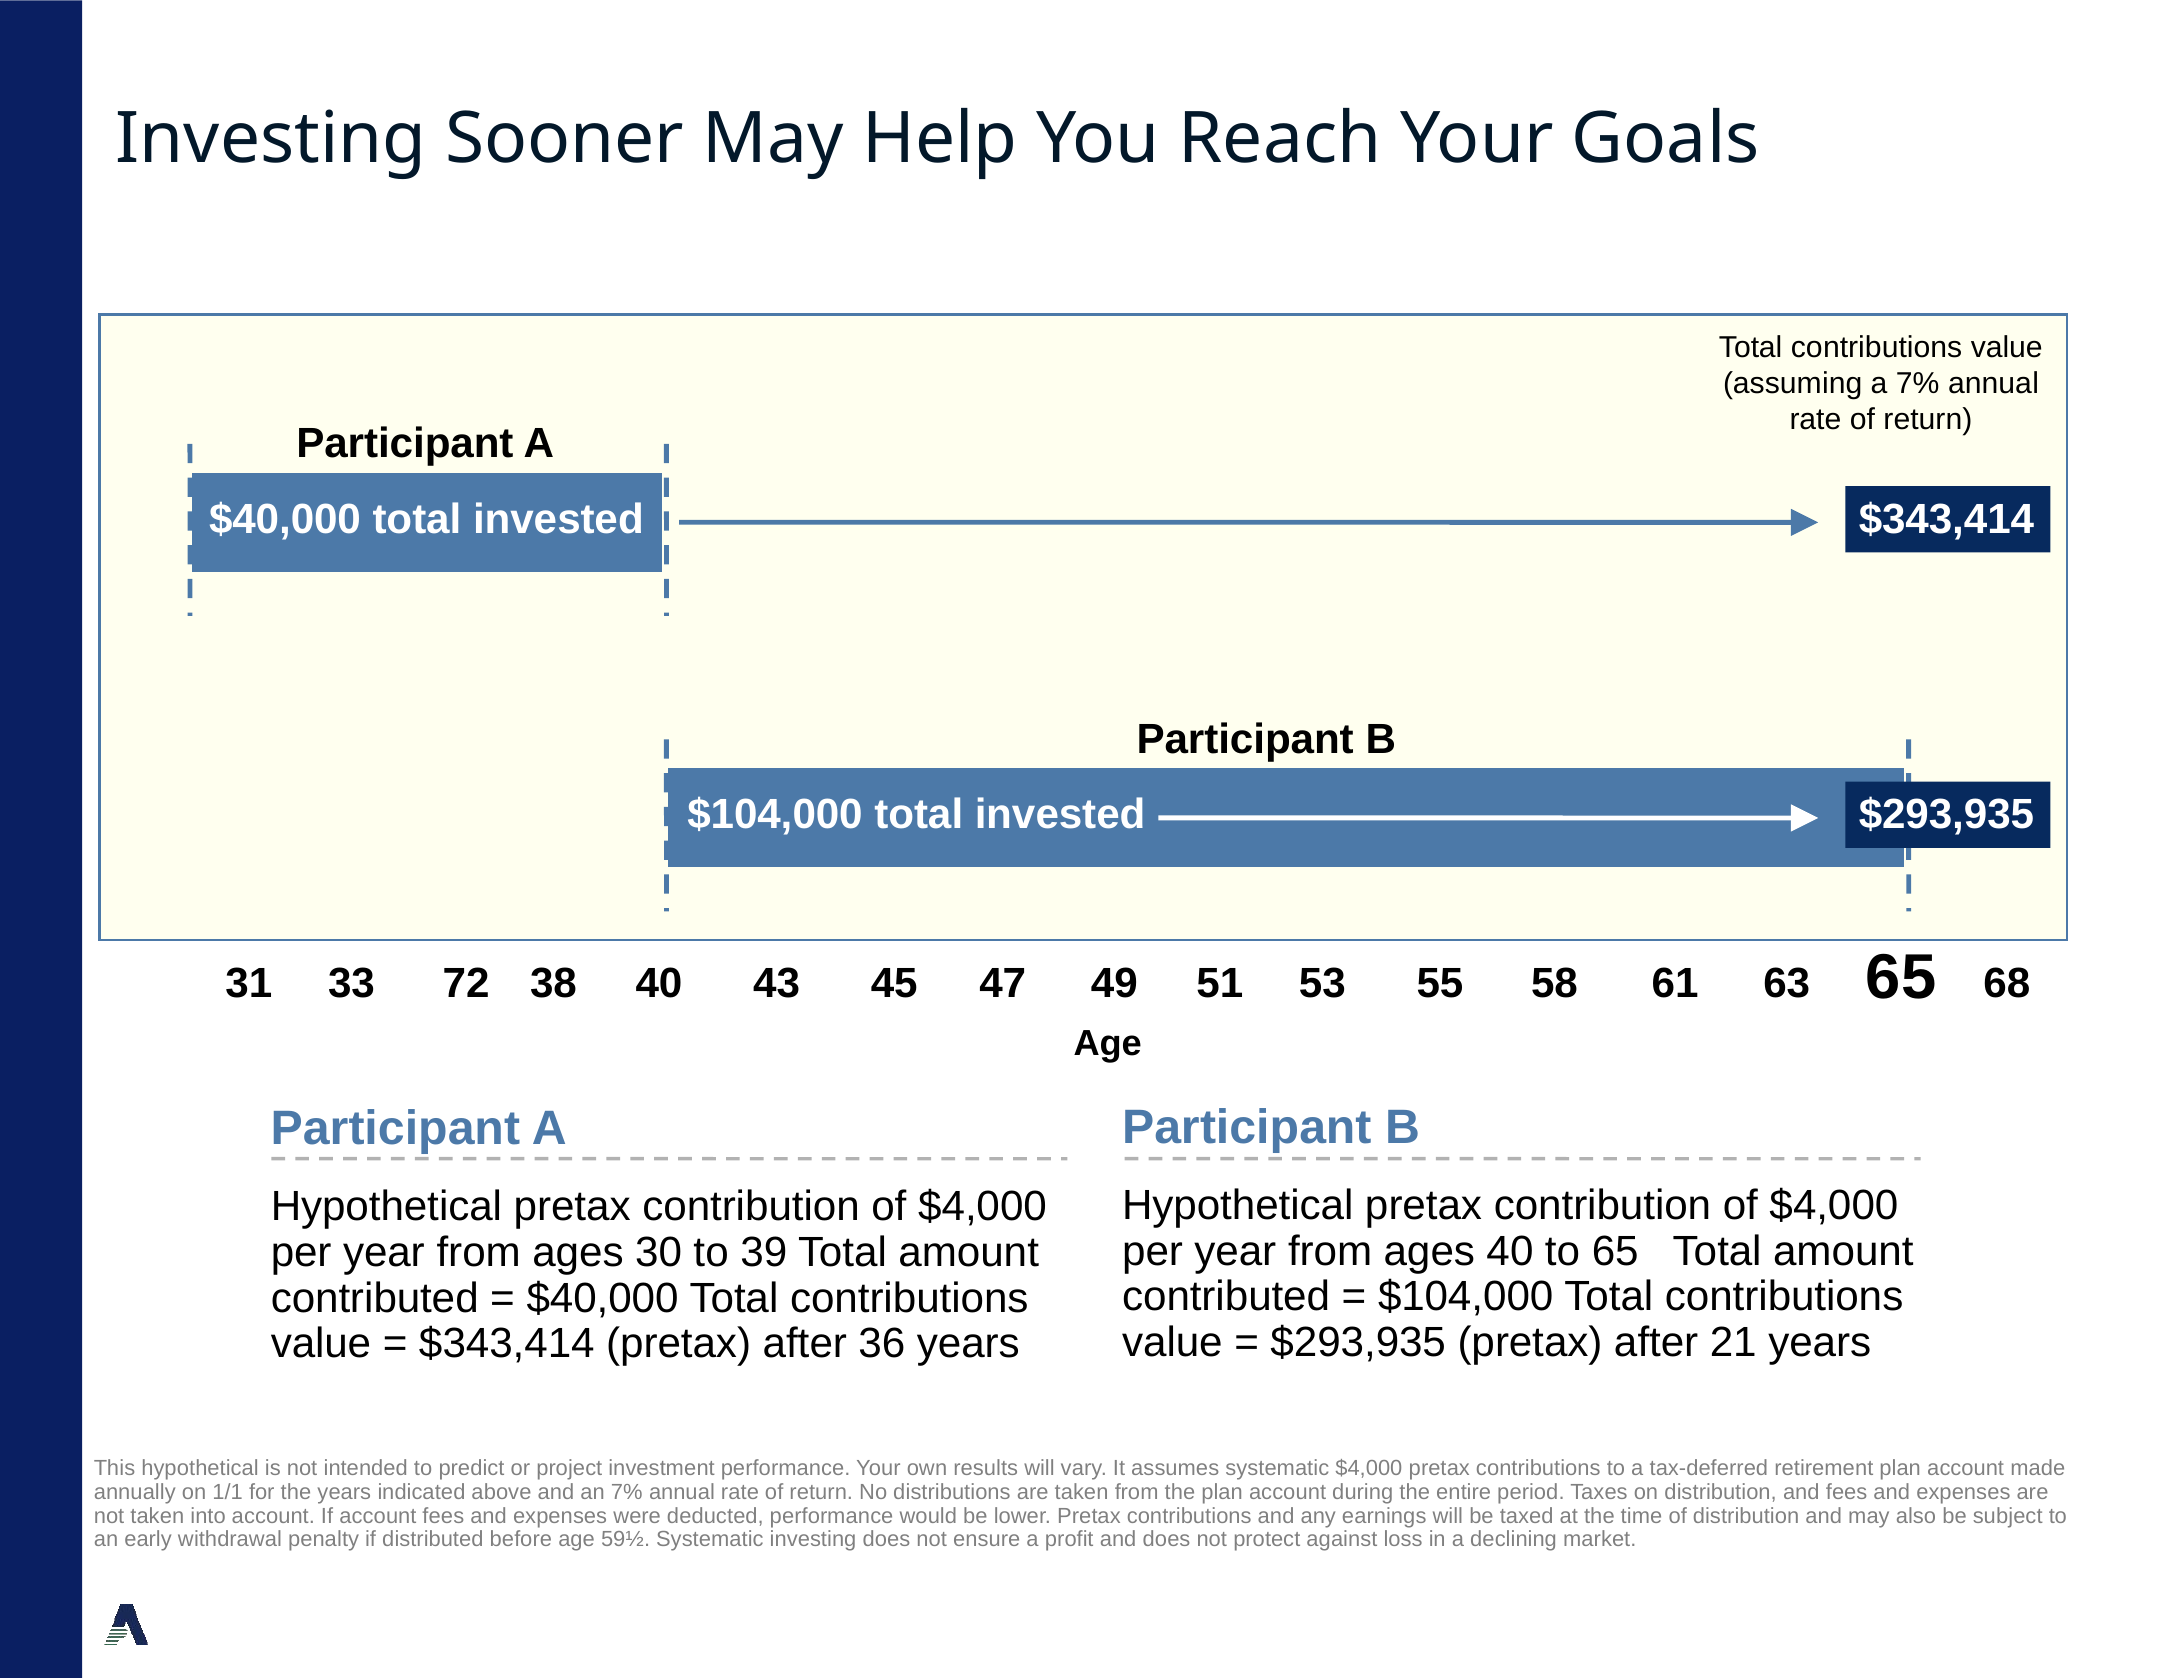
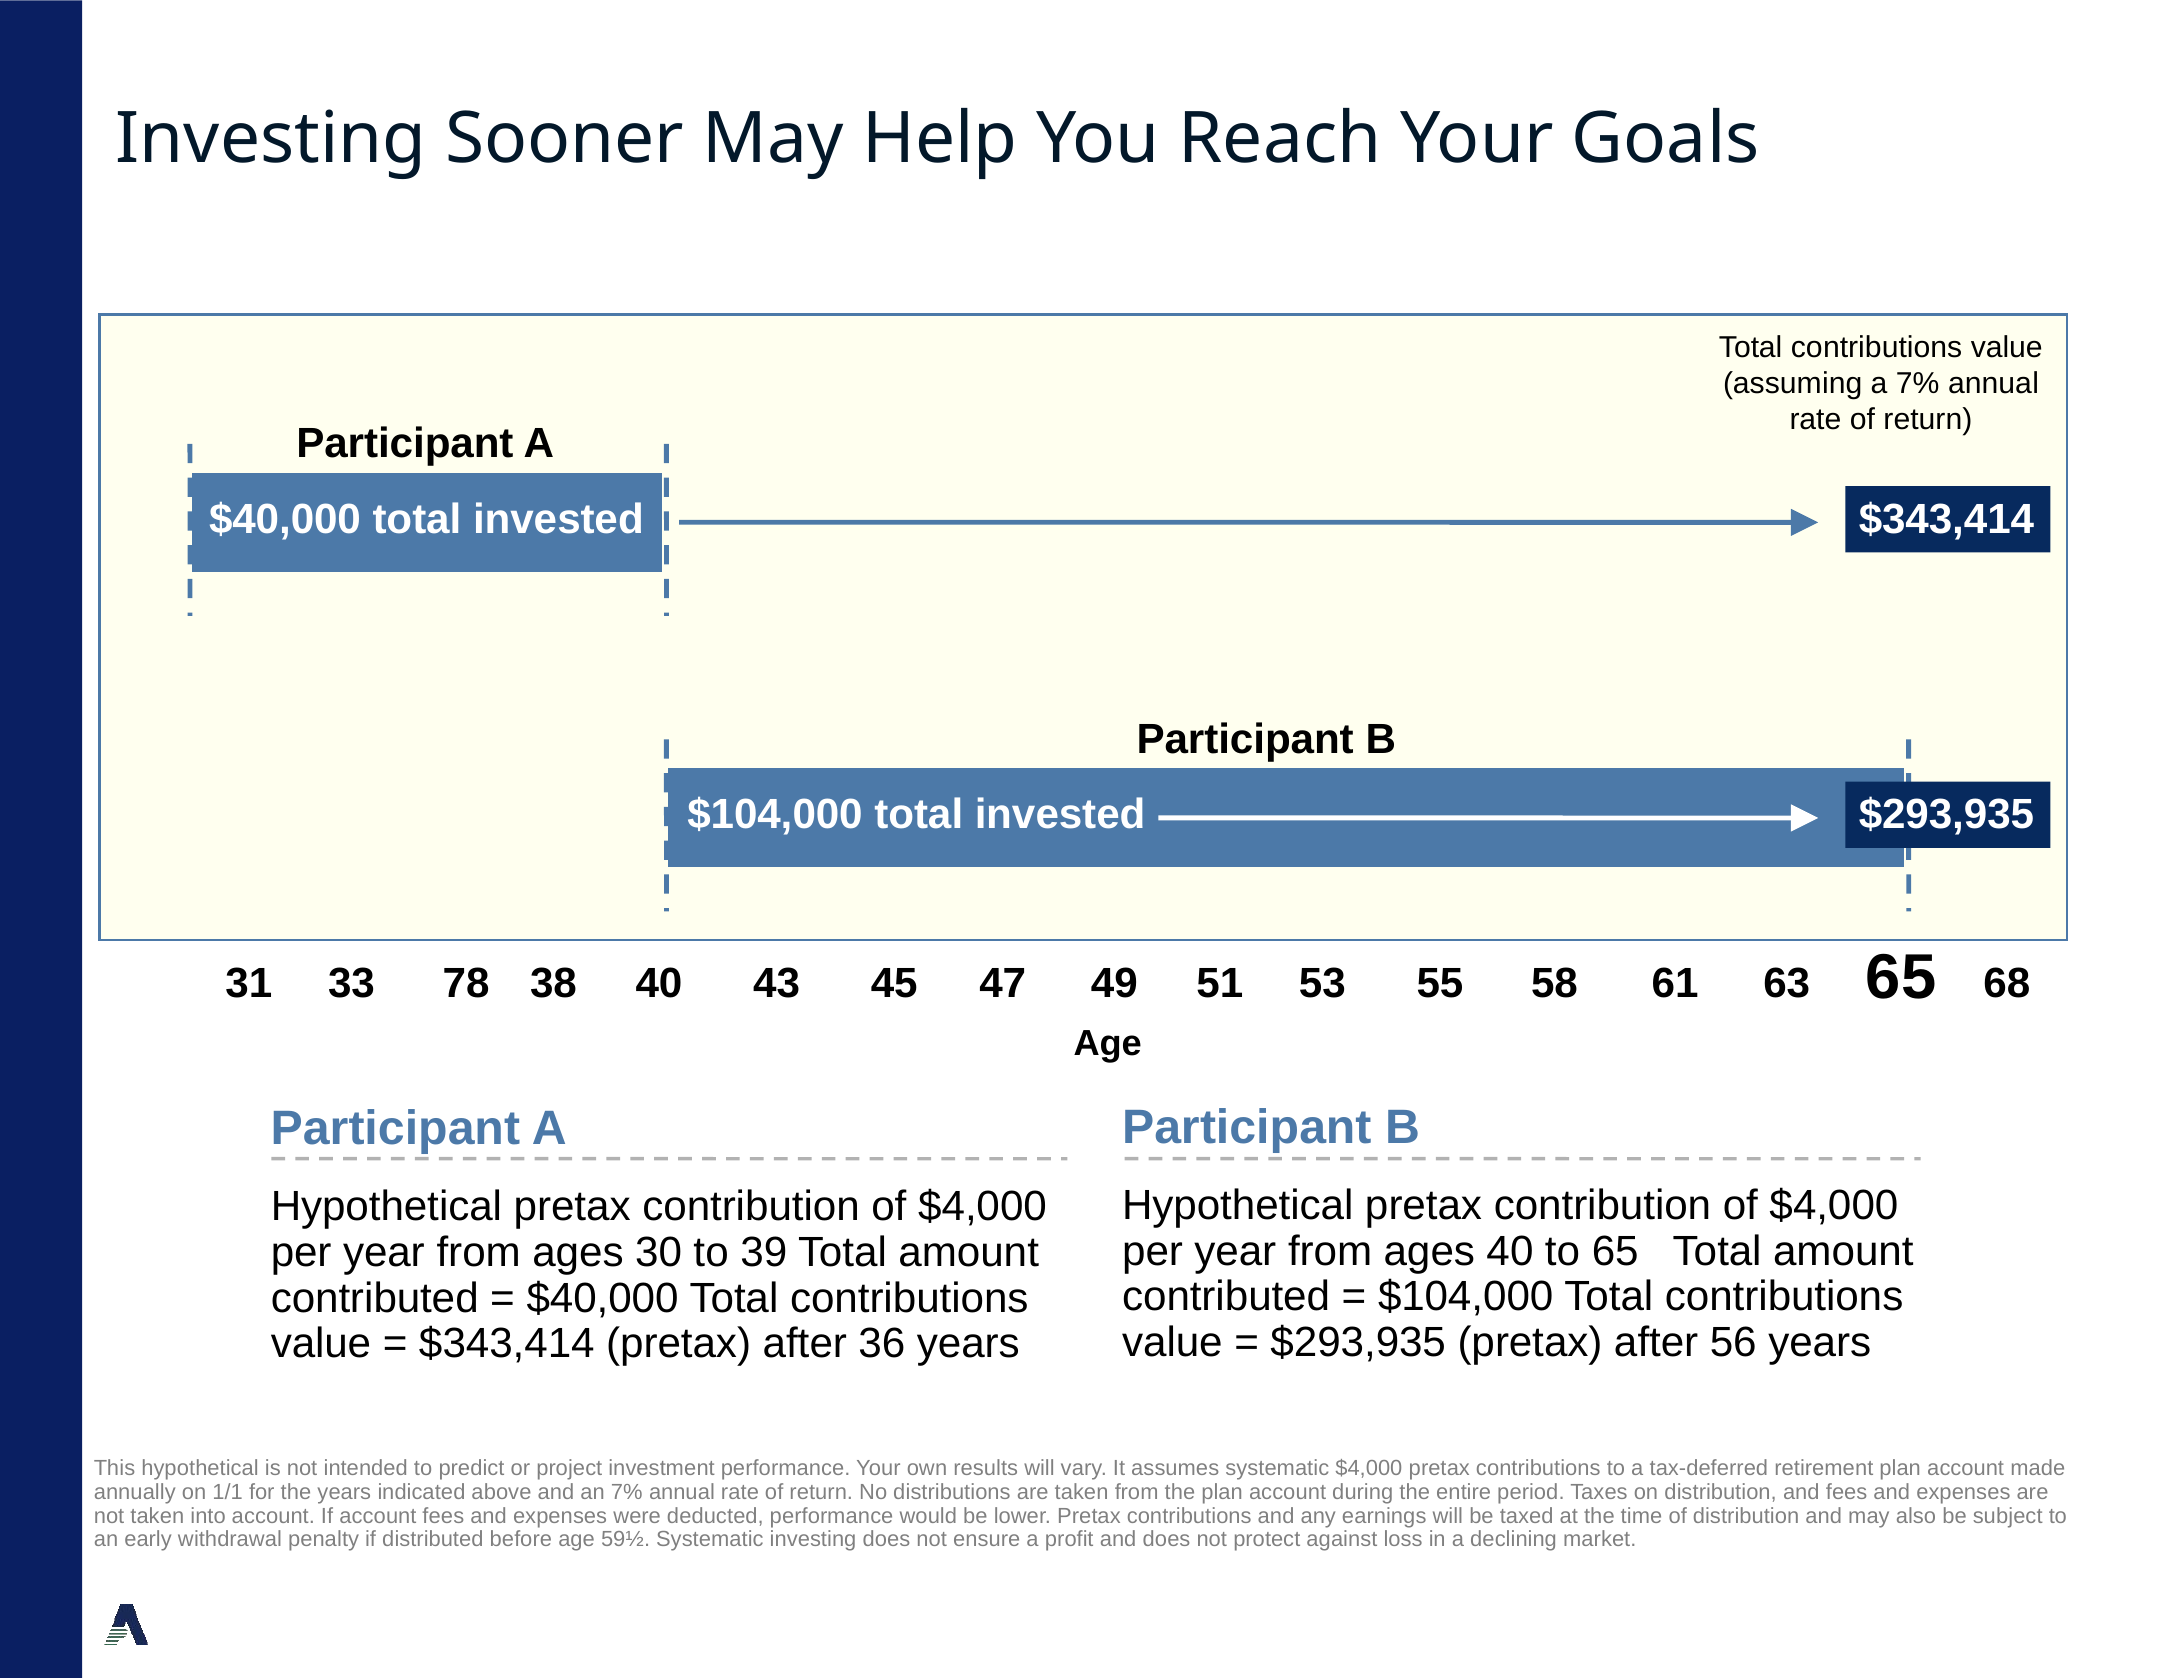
72: 72 -> 78
21: 21 -> 56
